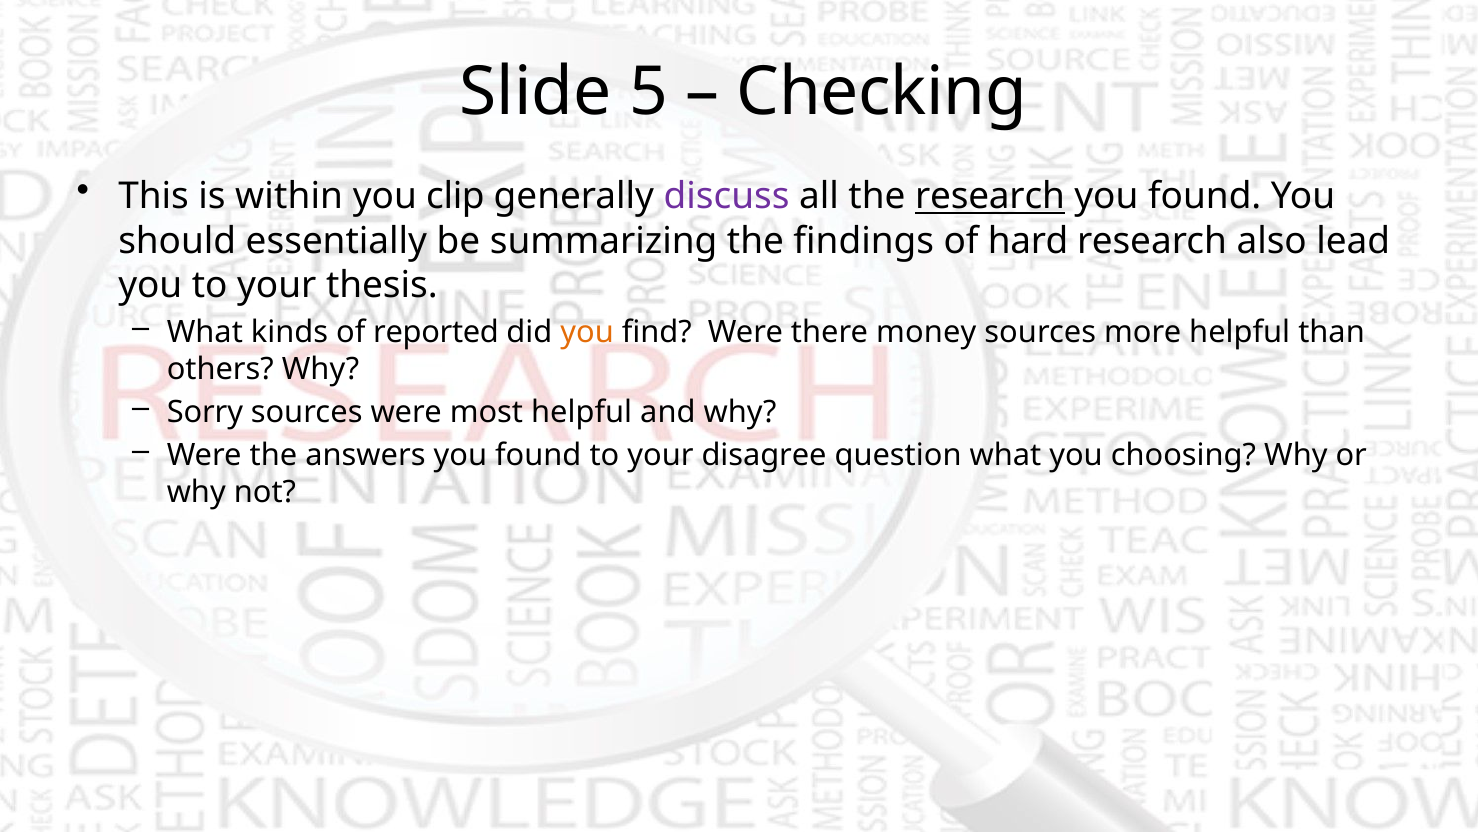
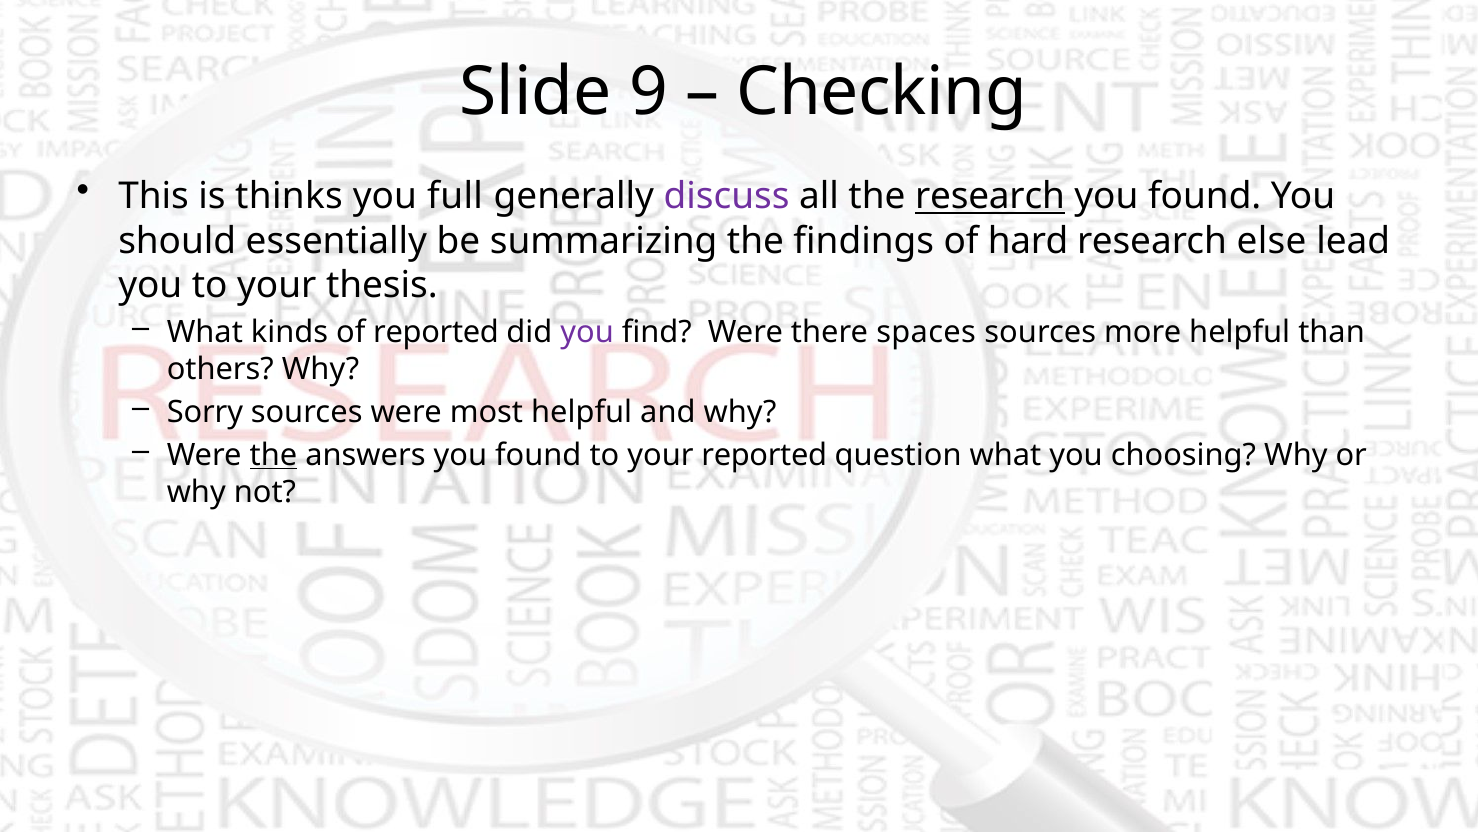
5: 5 -> 9
within: within -> thinks
clip: clip -> full
also: also -> else
you at (587, 332) colour: orange -> purple
money: money -> spaces
the at (273, 455) underline: none -> present
your disagree: disagree -> reported
